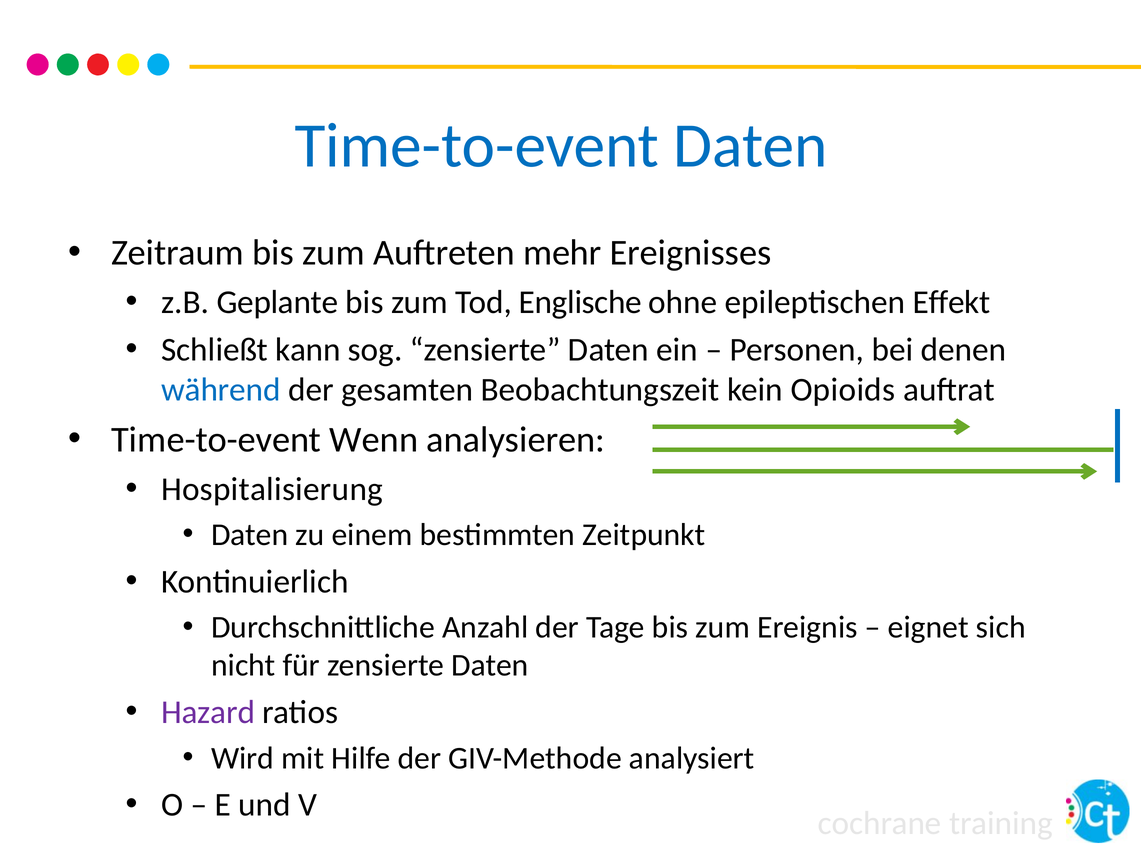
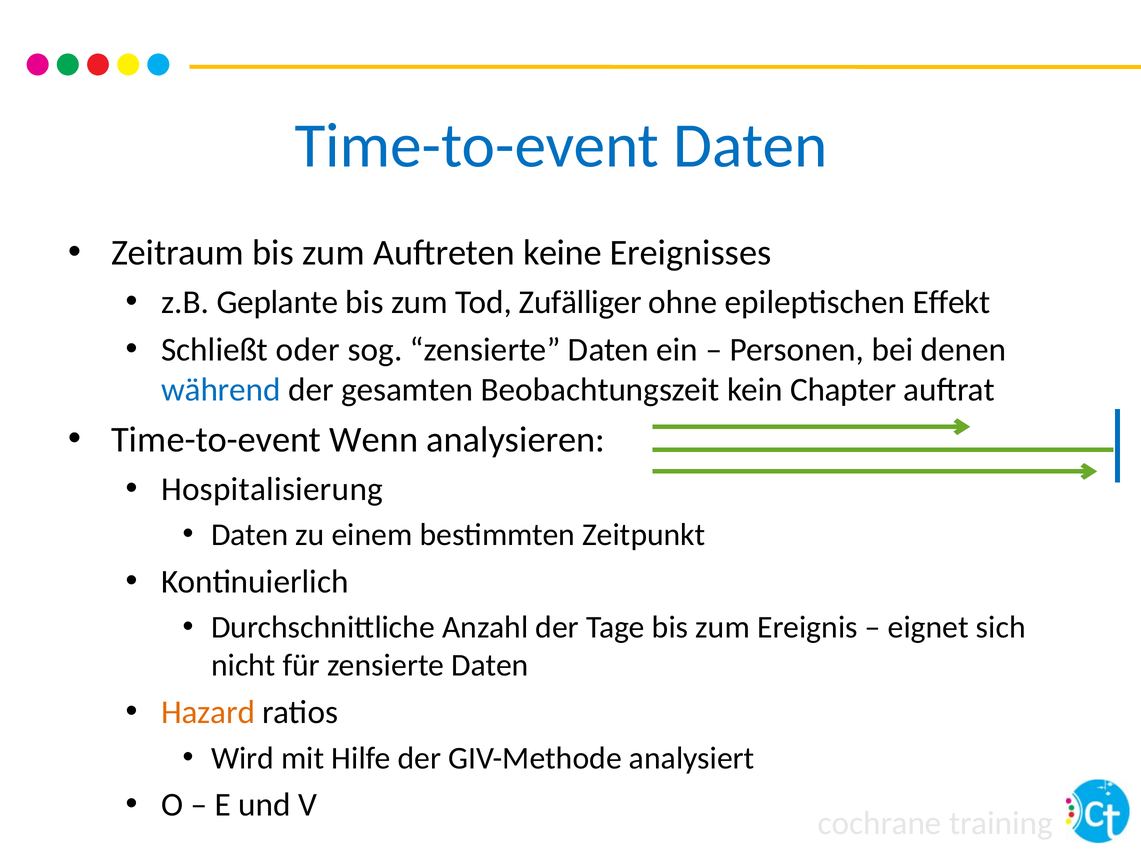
mehr: mehr -> keine
Englische: Englische -> Zufälliger
kann: kann -> oder
Opioids: Opioids -> Chapter
Hazard colour: purple -> orange
